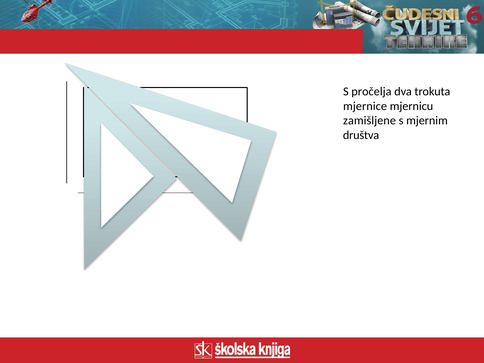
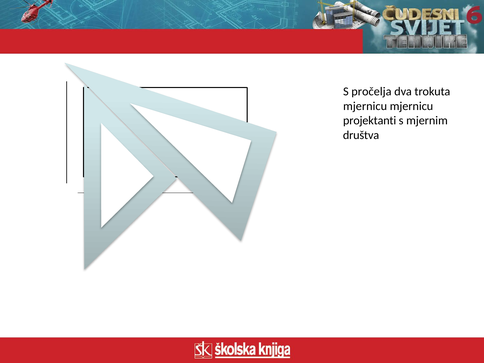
mjernice at (365, 106): mjernice -> mjernicu
zamišljene: zamišljene -> projektanti
